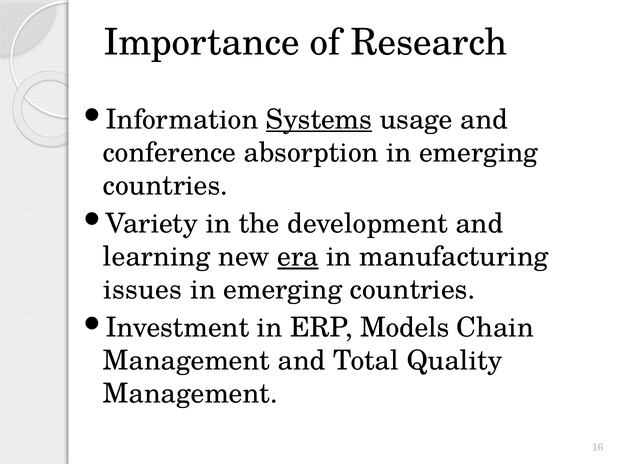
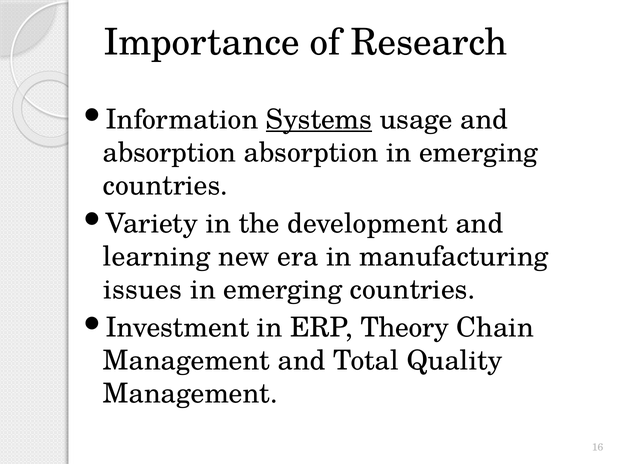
conference at (170, 152): conference -> absorption
era underline: present -> none
Models: Models -> Theory
